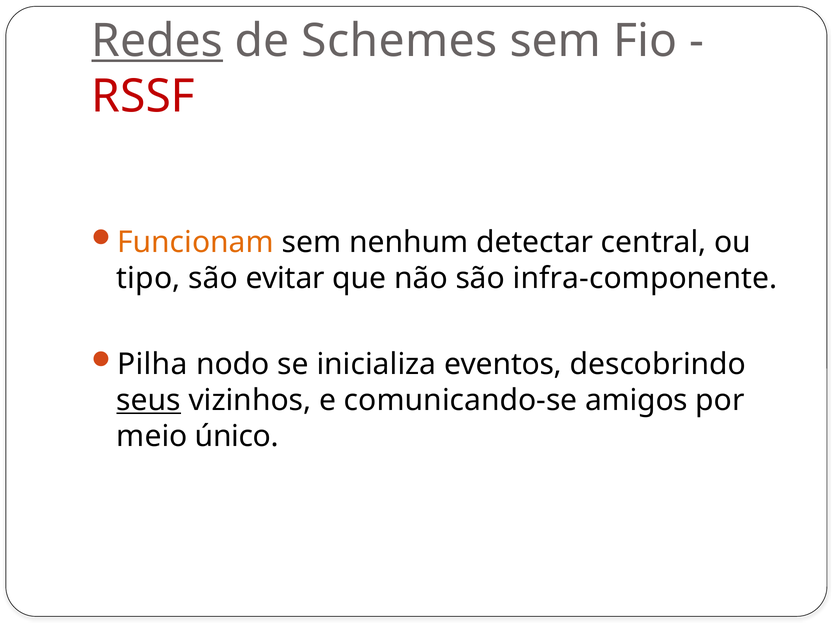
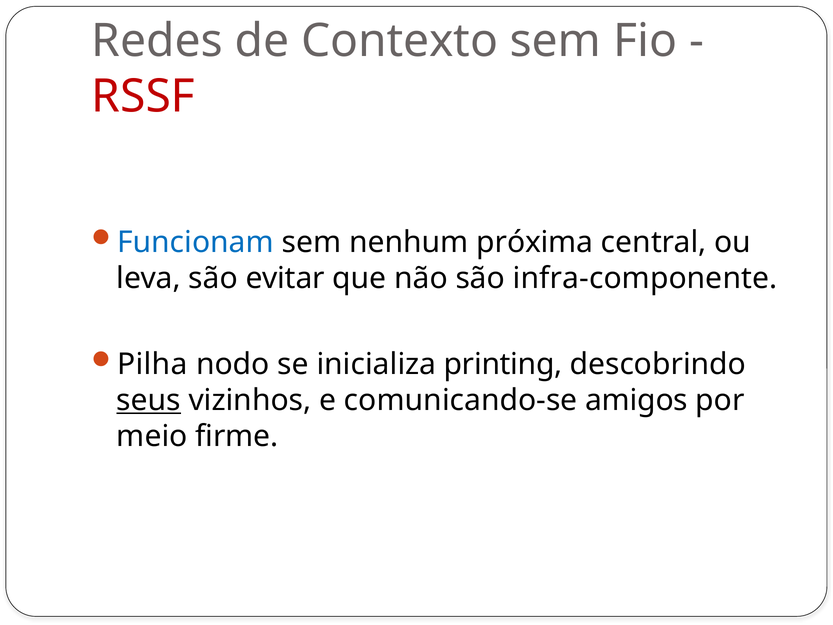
Redes underline: present -> none
Schemes: Schemes -> Contexto
Funcionam colour: orange -> blue
detectar: detectar -> próxima
tipo: tipo -> leva
eventos: eventos -> printing
único: único -> firme
